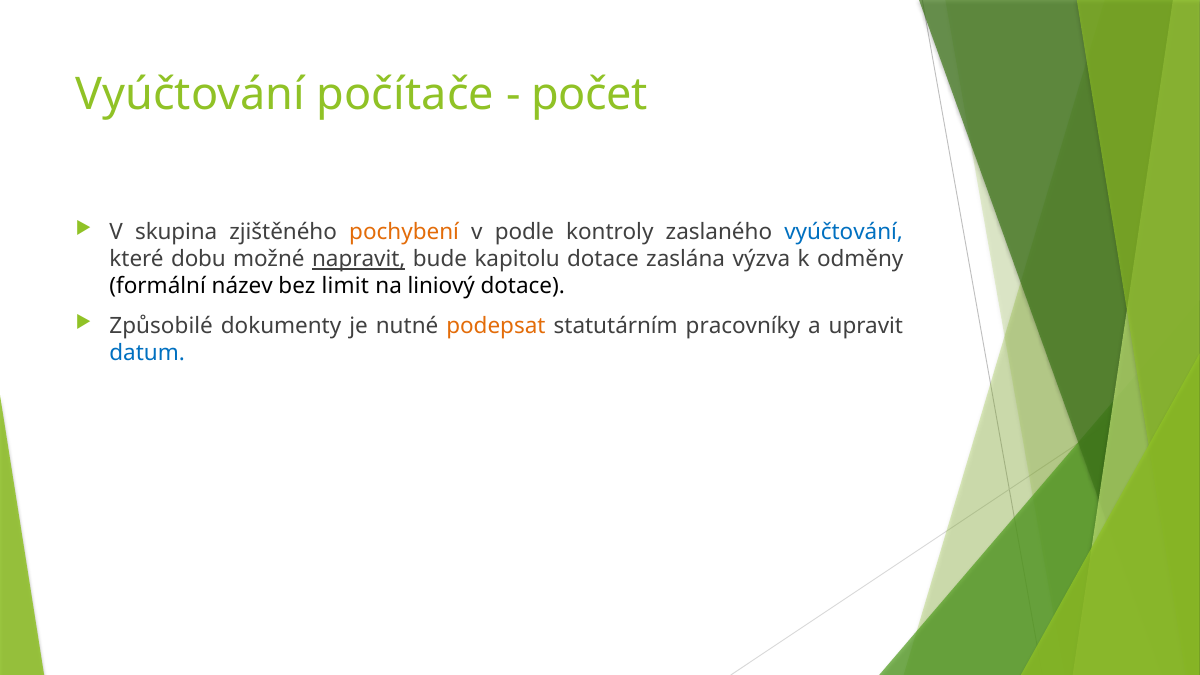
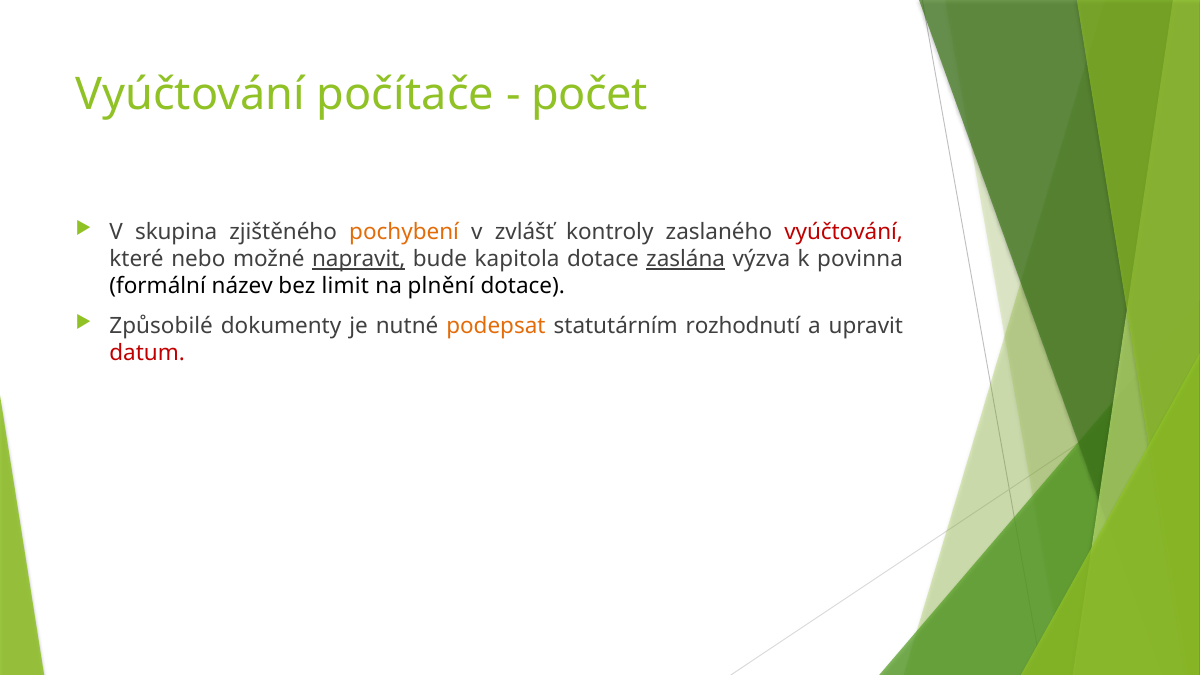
podle: podle -> zvlášť
vyúčtování at (844, 232) colour: blue -> red
dobu: dobu -> nebo
kapitolu: kapitolu -> kapitola
zaslána underline: none -> present
odměny: odměny -> povinna
liniový: liniový -> plnění
pracovníky: pracovníky -> rozhodnutí
datum colour: blue -> red
